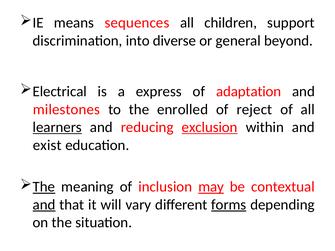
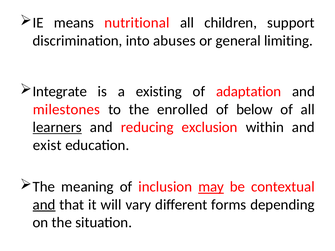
sequences: sequences -> nutritional
diverse: diverse -> abuses
beyond: beyond -> limiting
Electrical: Electrical -> Integrate
express: express -> existing
reject: reject -> below
exclusion underline: present -> none
The at (44, 187) underline: present -> none
forms underline: present -> none
